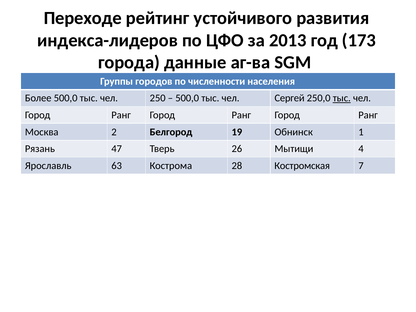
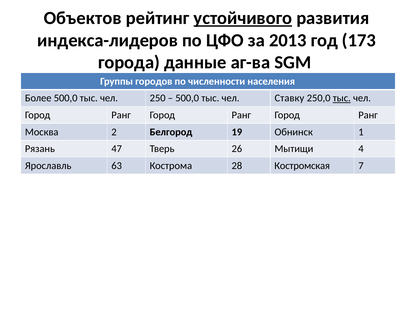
Переходе: Переходе -> Объектов
устойчивого underline: none -> present
Сергей: Сергей -> Ставку
